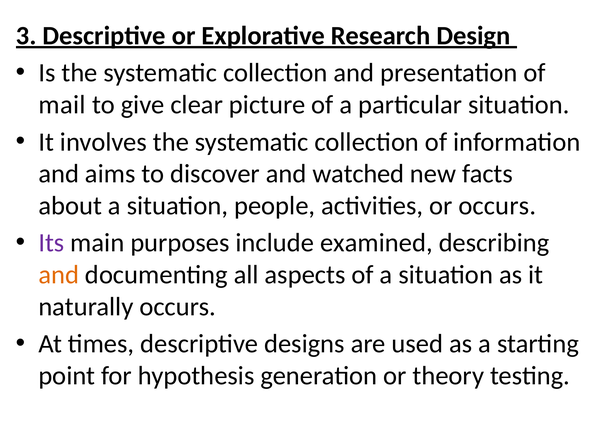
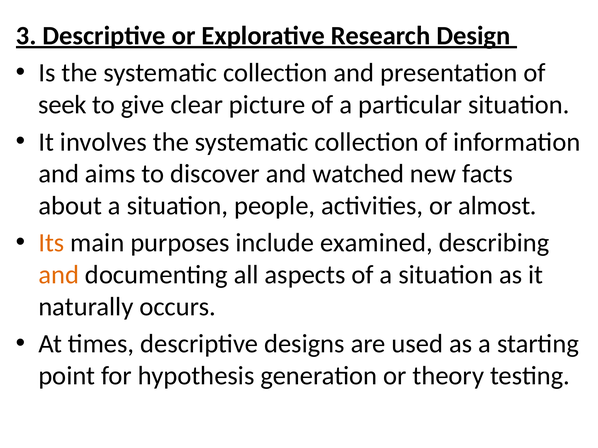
mail: mail -> seek
or occurs: occurs -> almost
Its colour: purple -> orange
